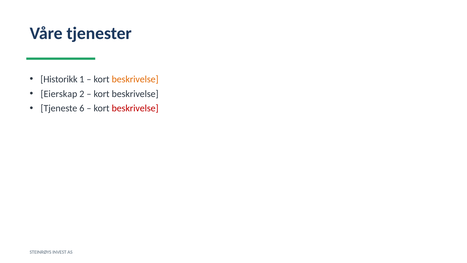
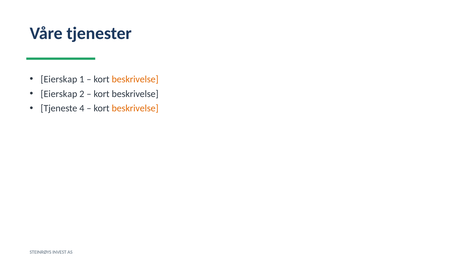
Historikk at (59, 79): Historikk -> Eierskap
6: 6 -> 4
beskrivelse at (135, 108) colour: red -> orange
